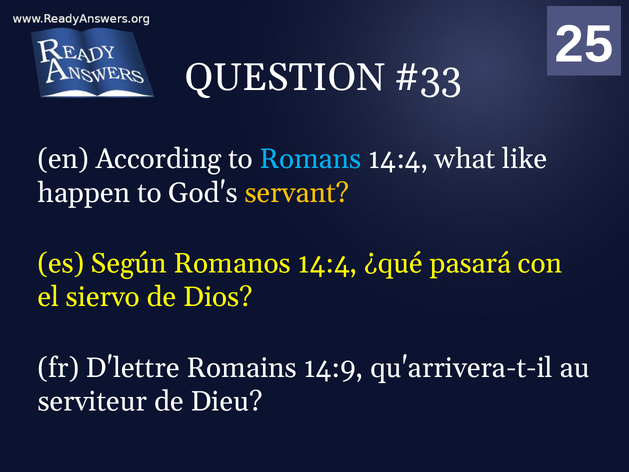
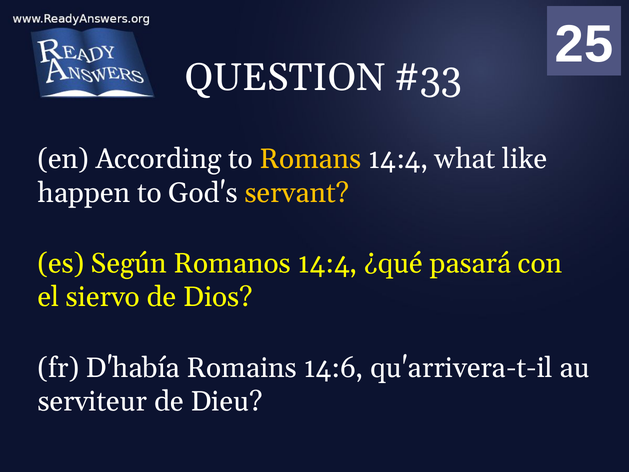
Romans colour: light blue -> yellow
D'lettre: D'lettre -> D'había
14:9: 14:9 -> 14:6
